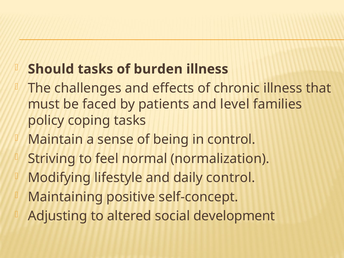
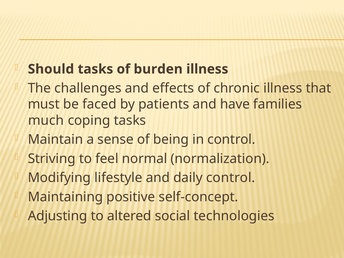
level: level -> have
policy: policy -> much
development: development -> technologies
